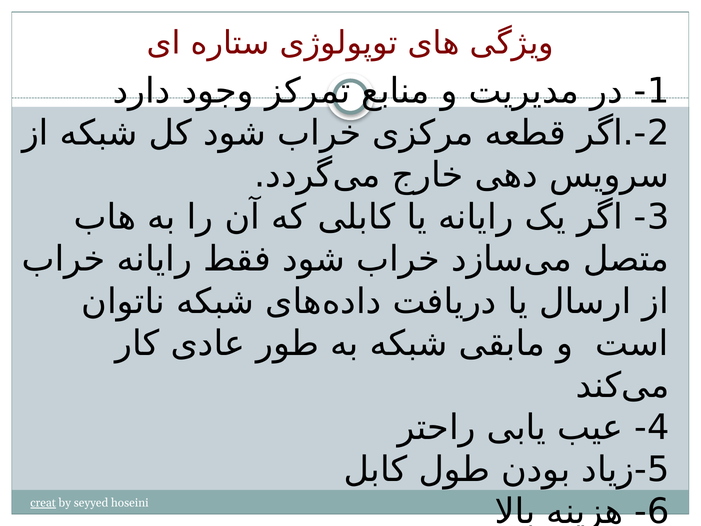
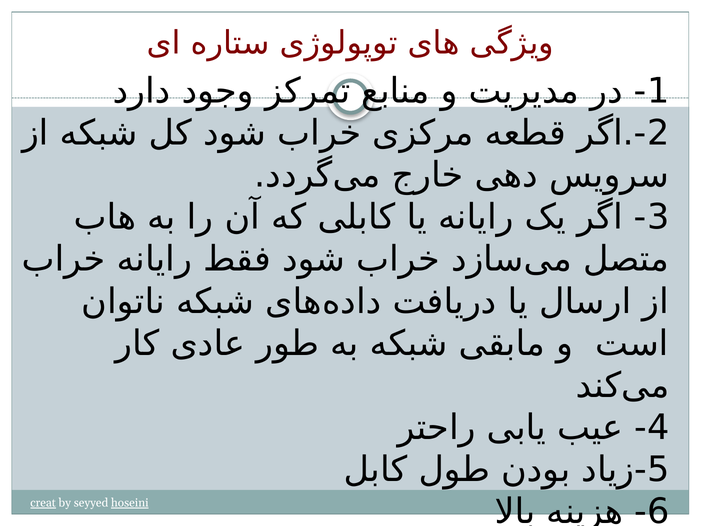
hoseini underline: none -> present
